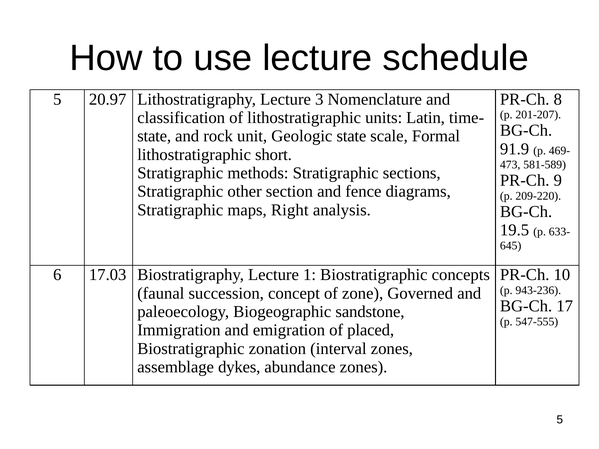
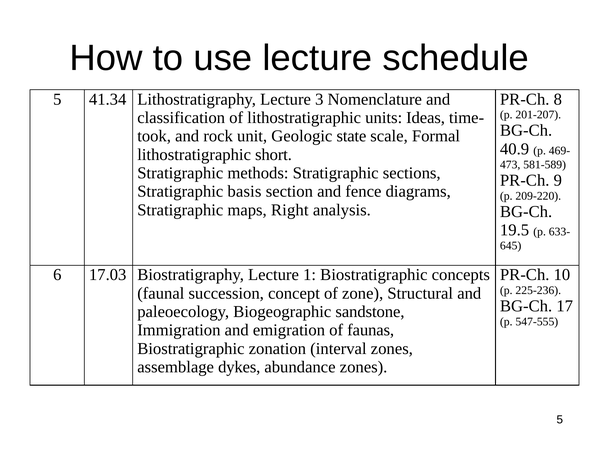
20.97: 20.97 -> 41.34
Latin: Latin -> Ideas
state at (154, 136): state -> took
91.9: 91.9 -> 40.9
other: other -> basis
943-236: 943-236 -> 225-236
Governed: Governed -> Structural
placed: placed -> faunas
